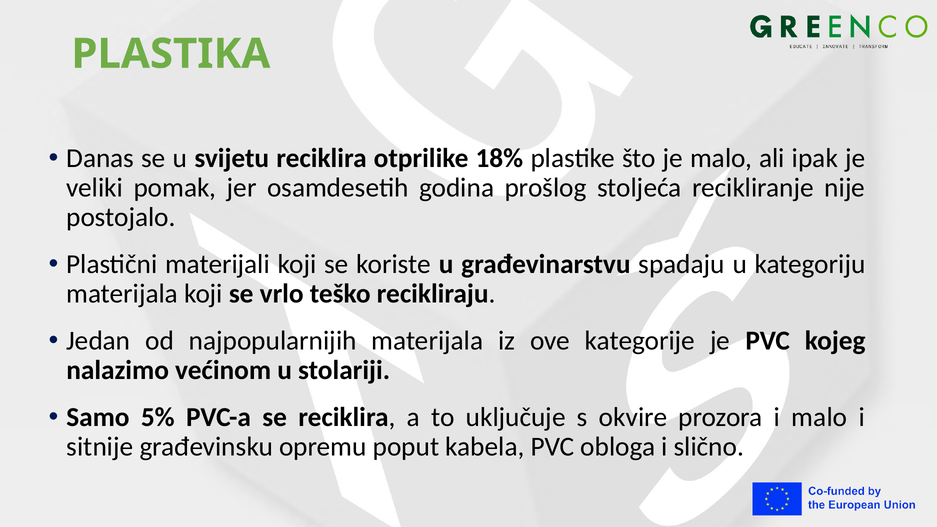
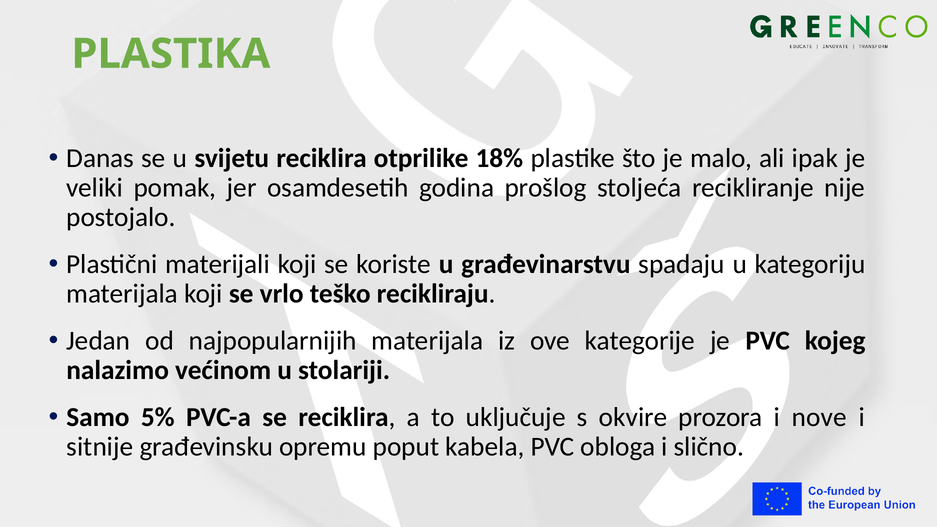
i malo: malo -> nove
